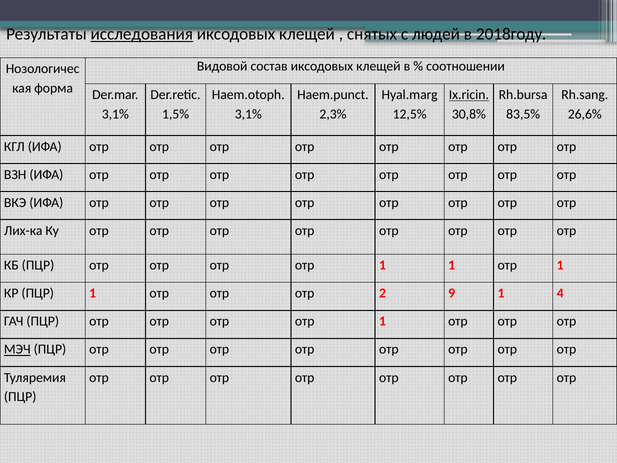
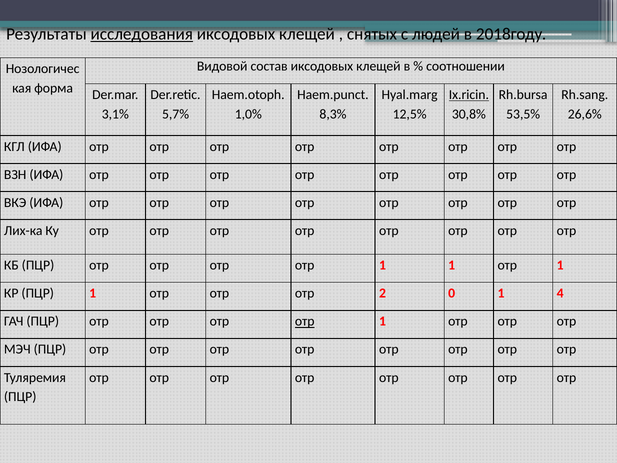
1,5%: 1,5% -> 5,7%
3,1% at (248, 114): 3,1% -> 1,0%
2,3%: 2,3% -> 8,3%
83,5%: 83,5% -> 53,5%
9: 9 -> 0
отр at (305, 321) underline: none -> present
МЭЧ underline: present -> none
